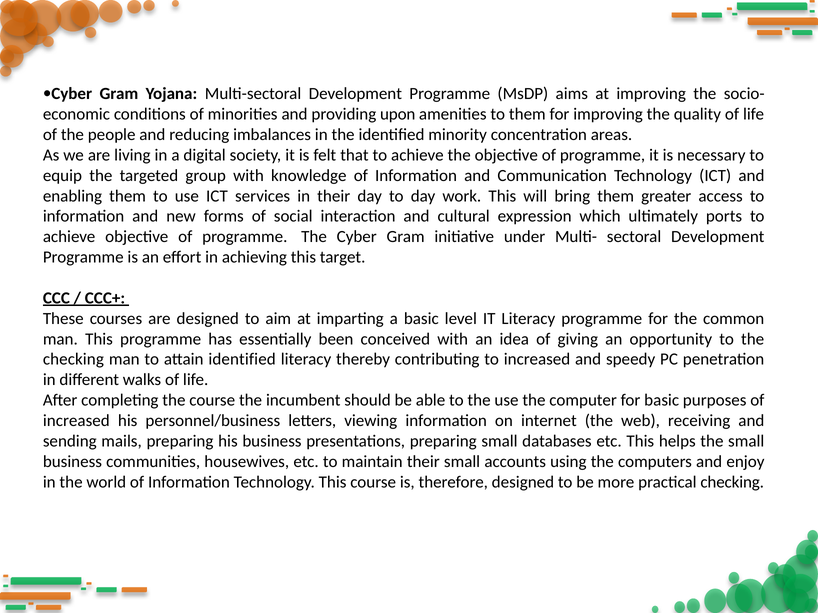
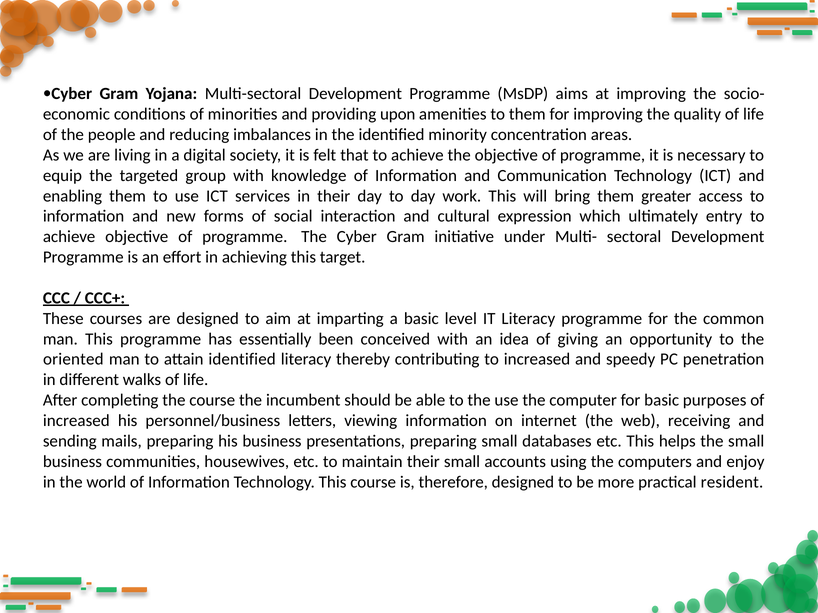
ports: ports -> entry
checking at (73, 360): checking -> oriented
practical checking: checking -> resident
